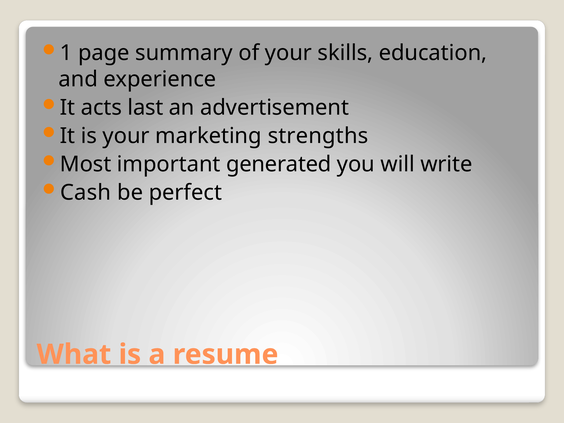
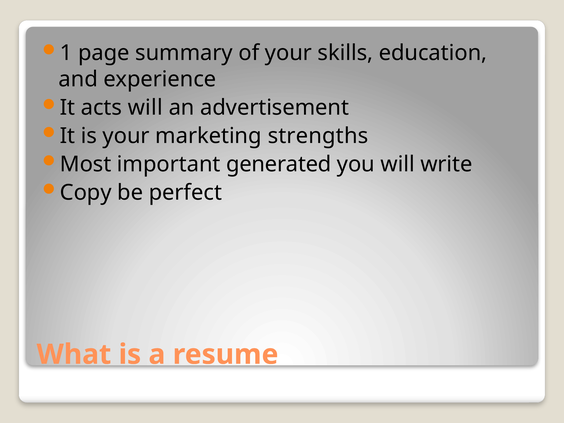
acts last: last -> will
Cash: Cash -> Copy
